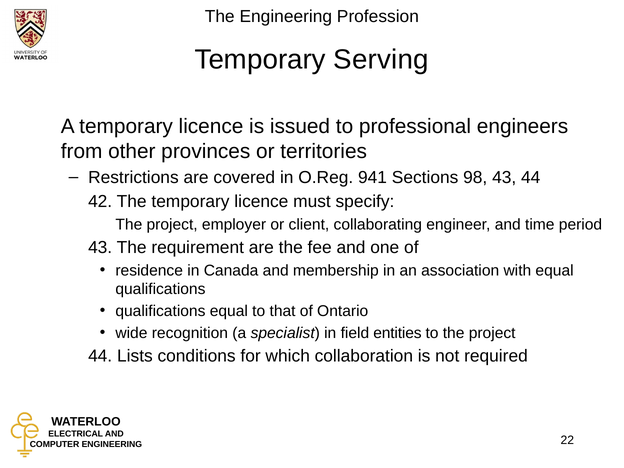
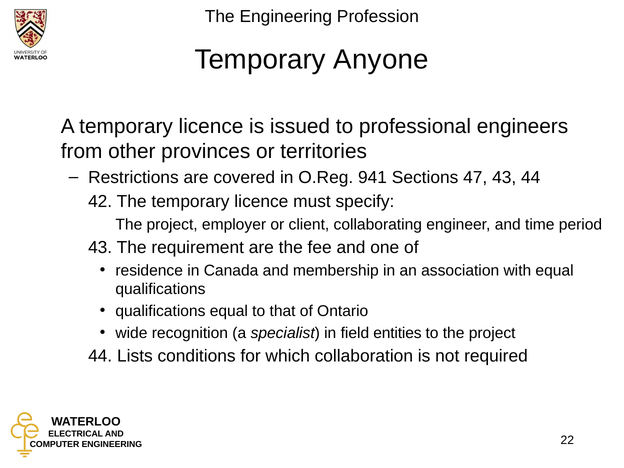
Serving: Serving -> Anyone
98: 98 -> 47
